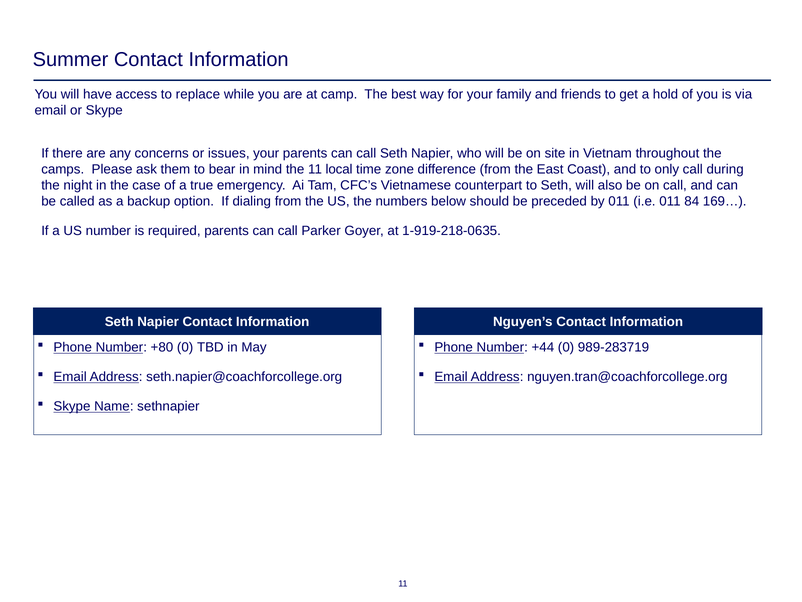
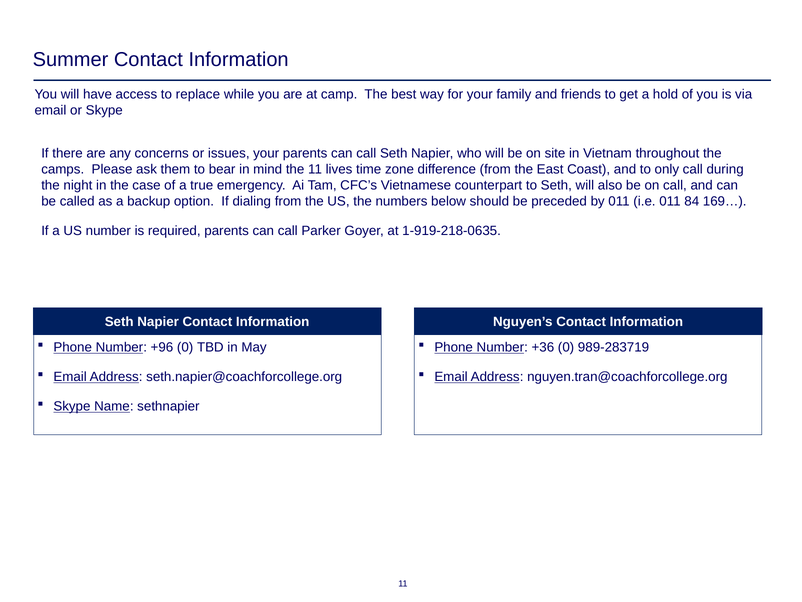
local: local -> lives
+80: +80 -> +96
+44: +44 -> +36
